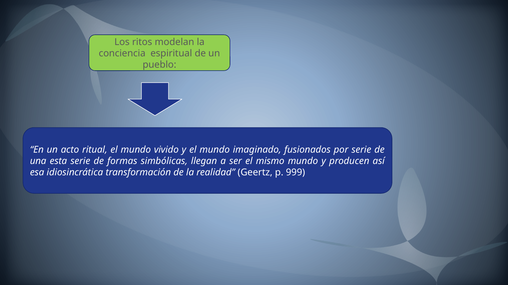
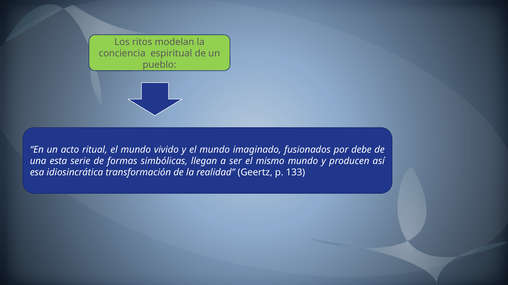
por serie: serie -> debe
999: 999 -> 133
